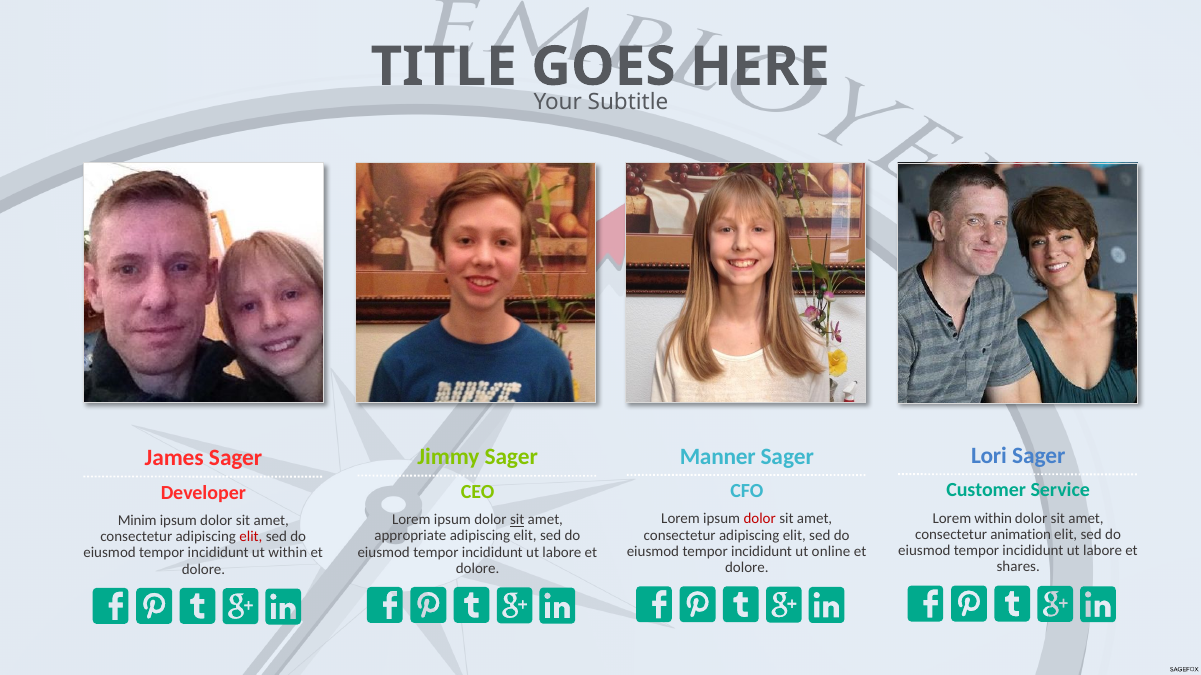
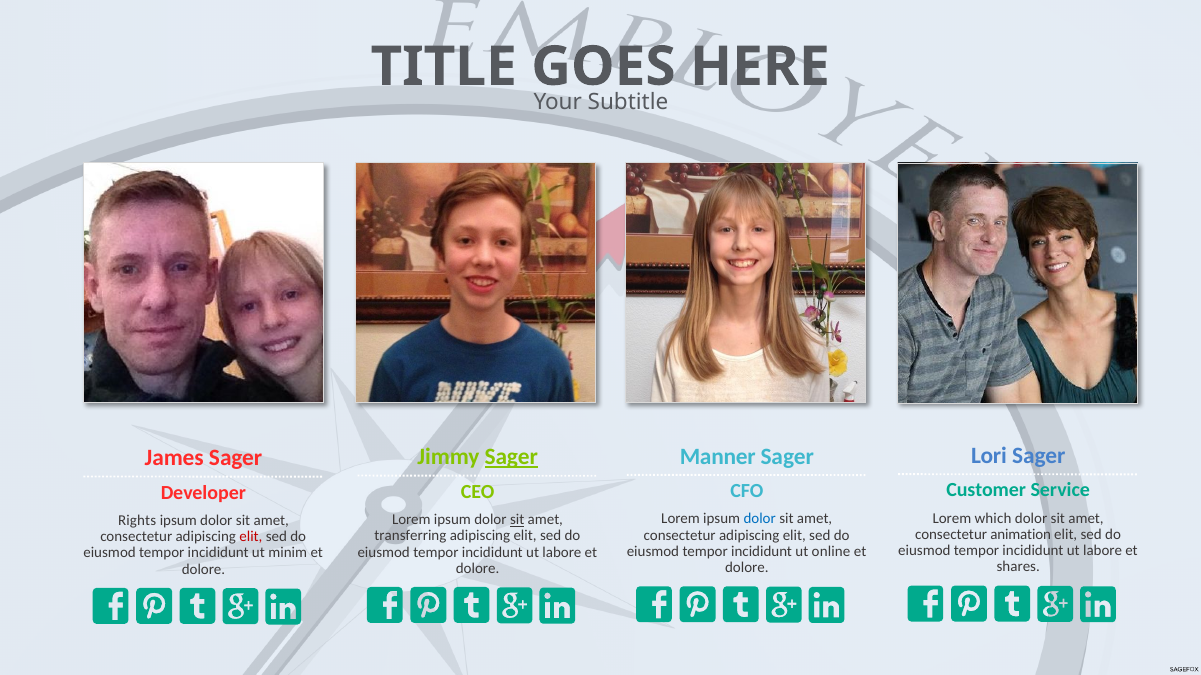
Sager at (511, 457) underline: none -> present
Lorem within: within -> which
dolor at (760, 519) colour: red -> blue
Minim: Minim -> Rights
appropriate: appropriate -> transferring
ut within: within -> minim
